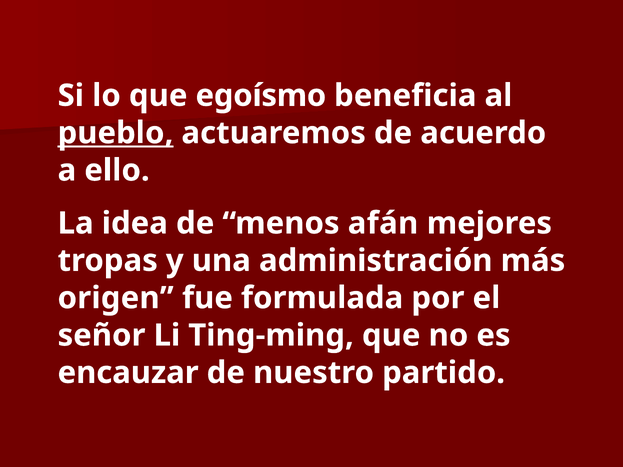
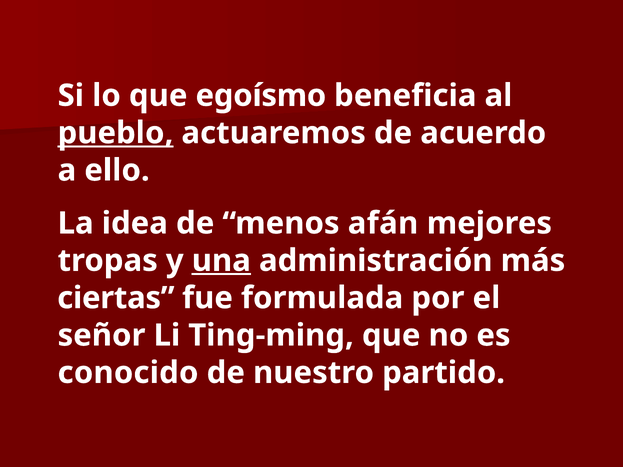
una underline: none -> present
origen: origen -> ciertas
encauzar: encauzar -> conocido
